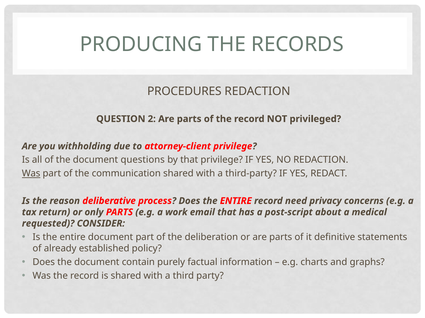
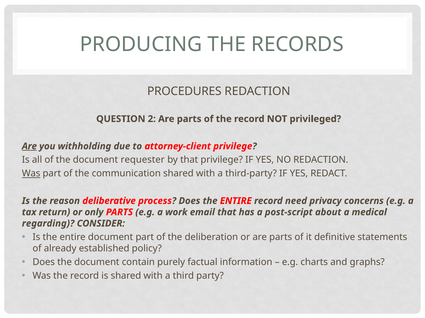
Are at (29, 147) underline: none -> present
questions: questions -> requester
requested: requested -> regarding
